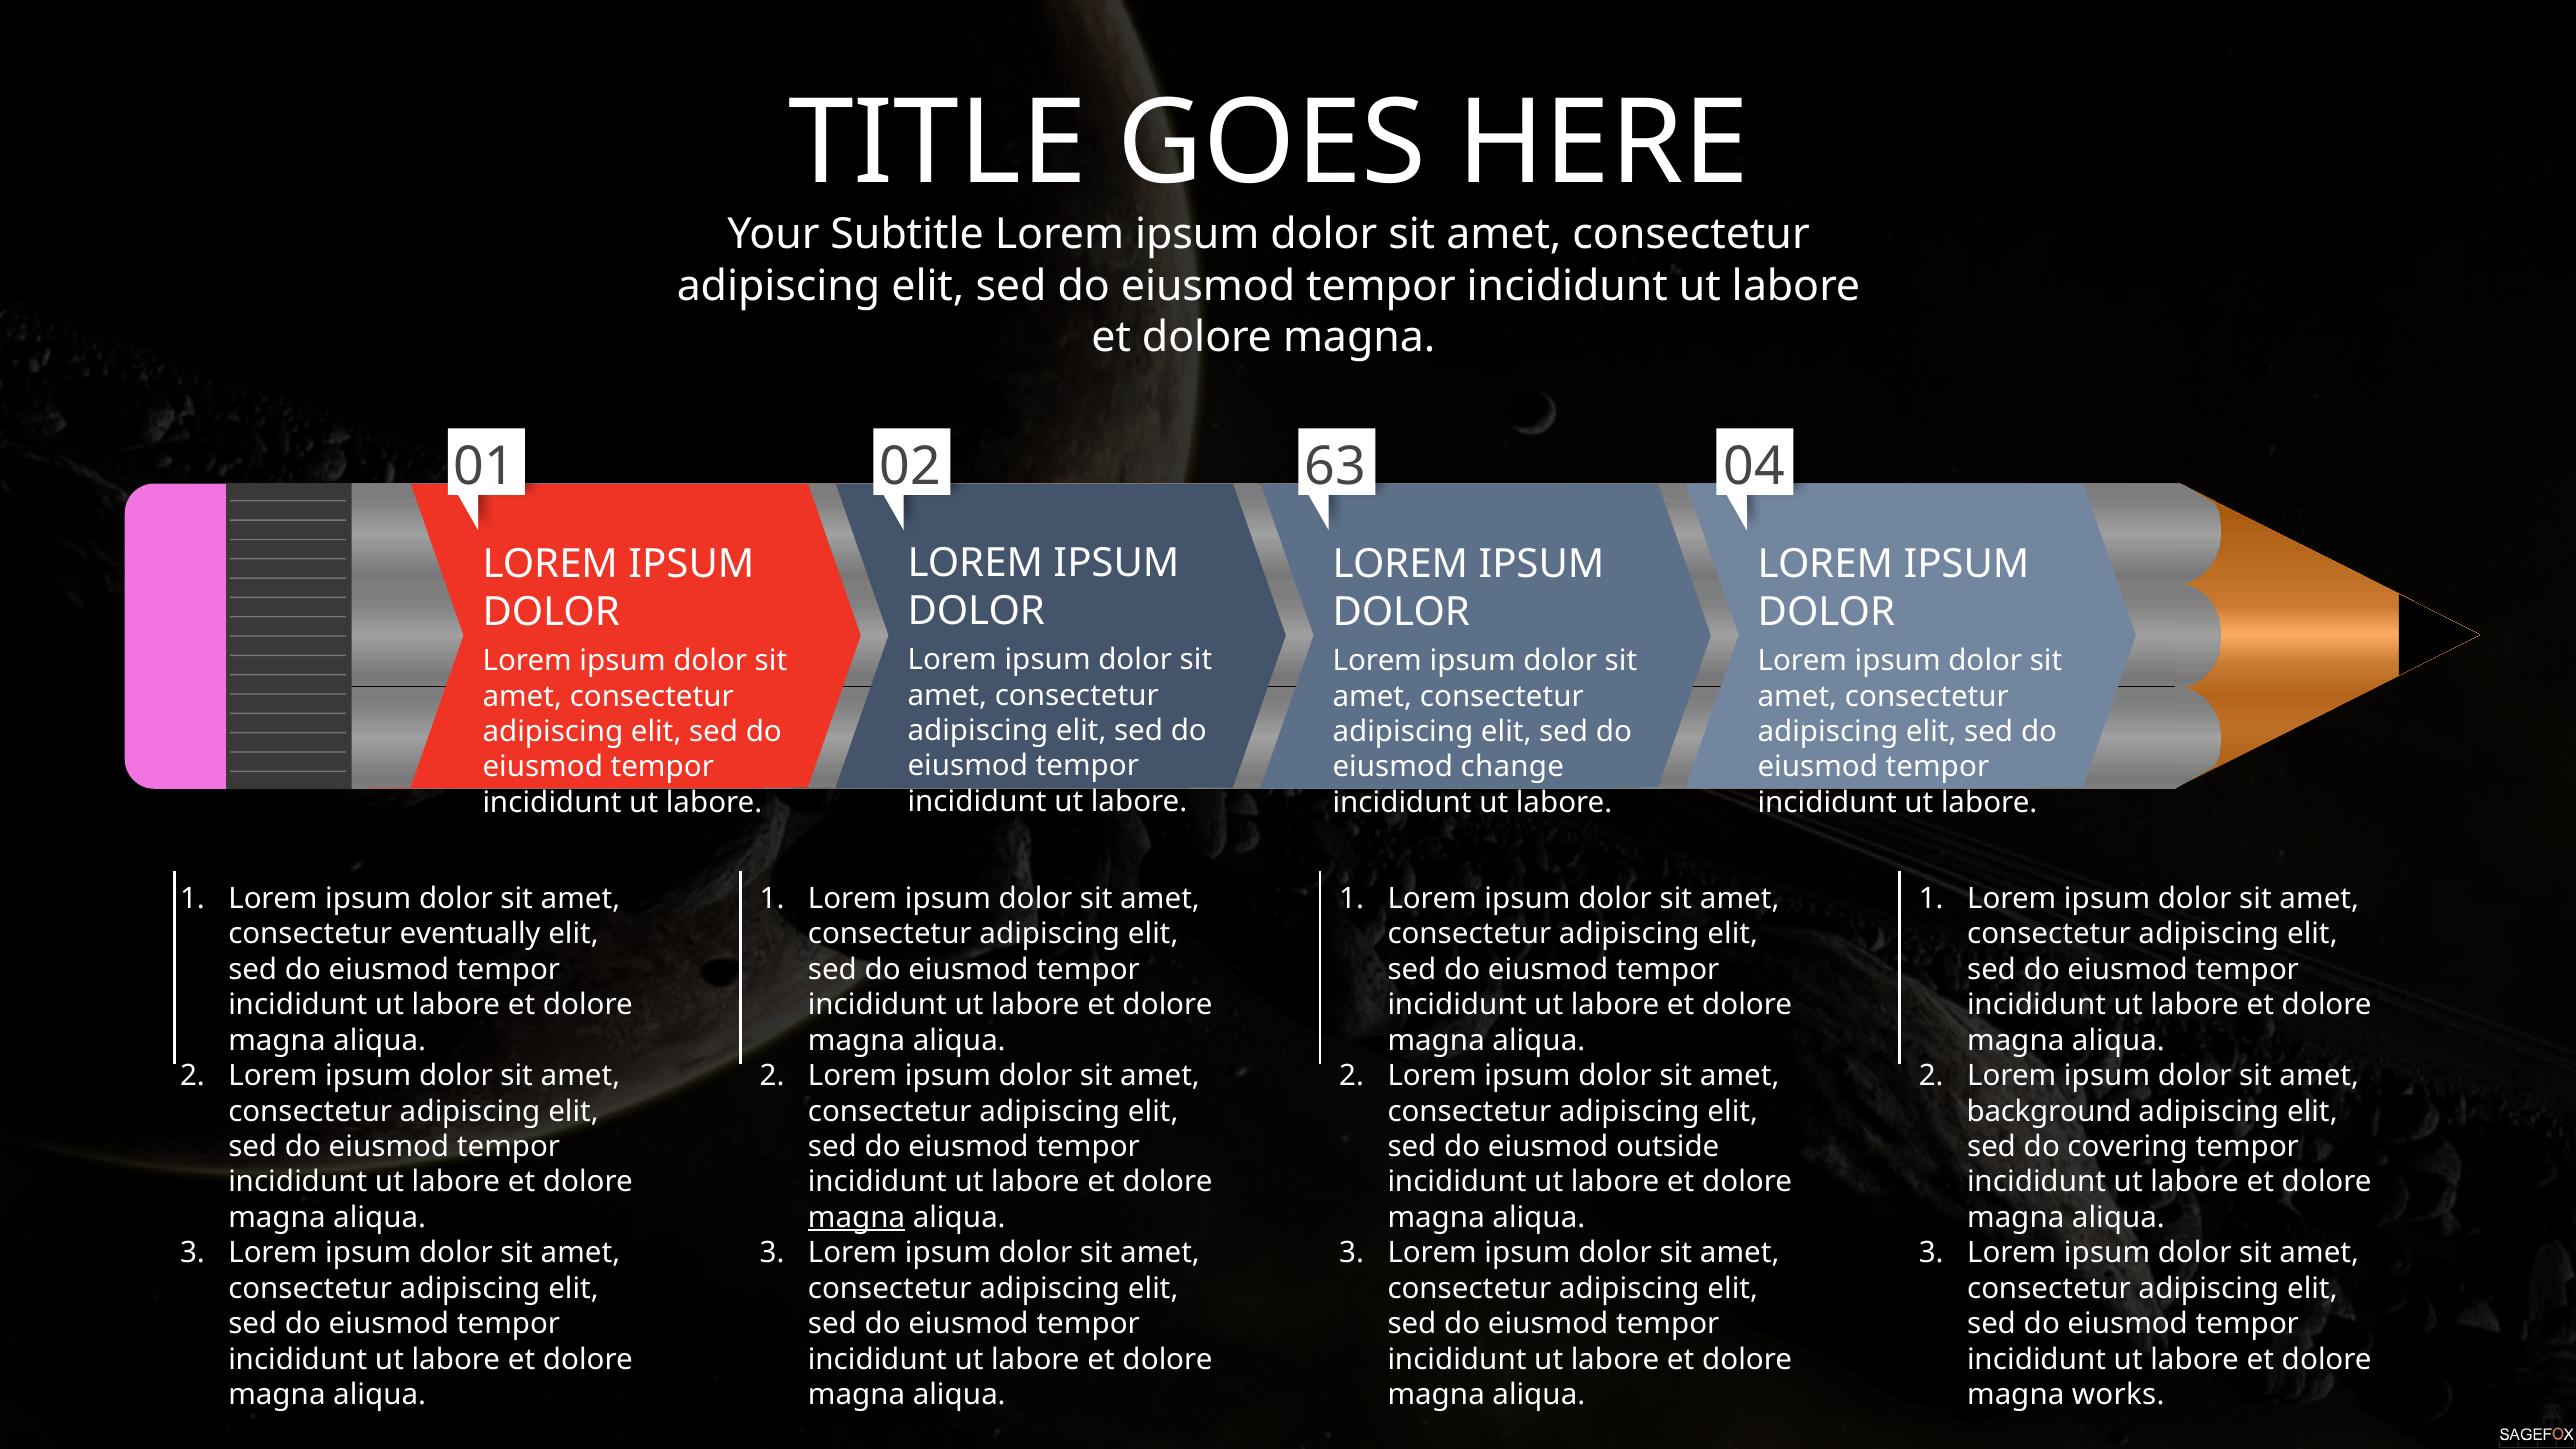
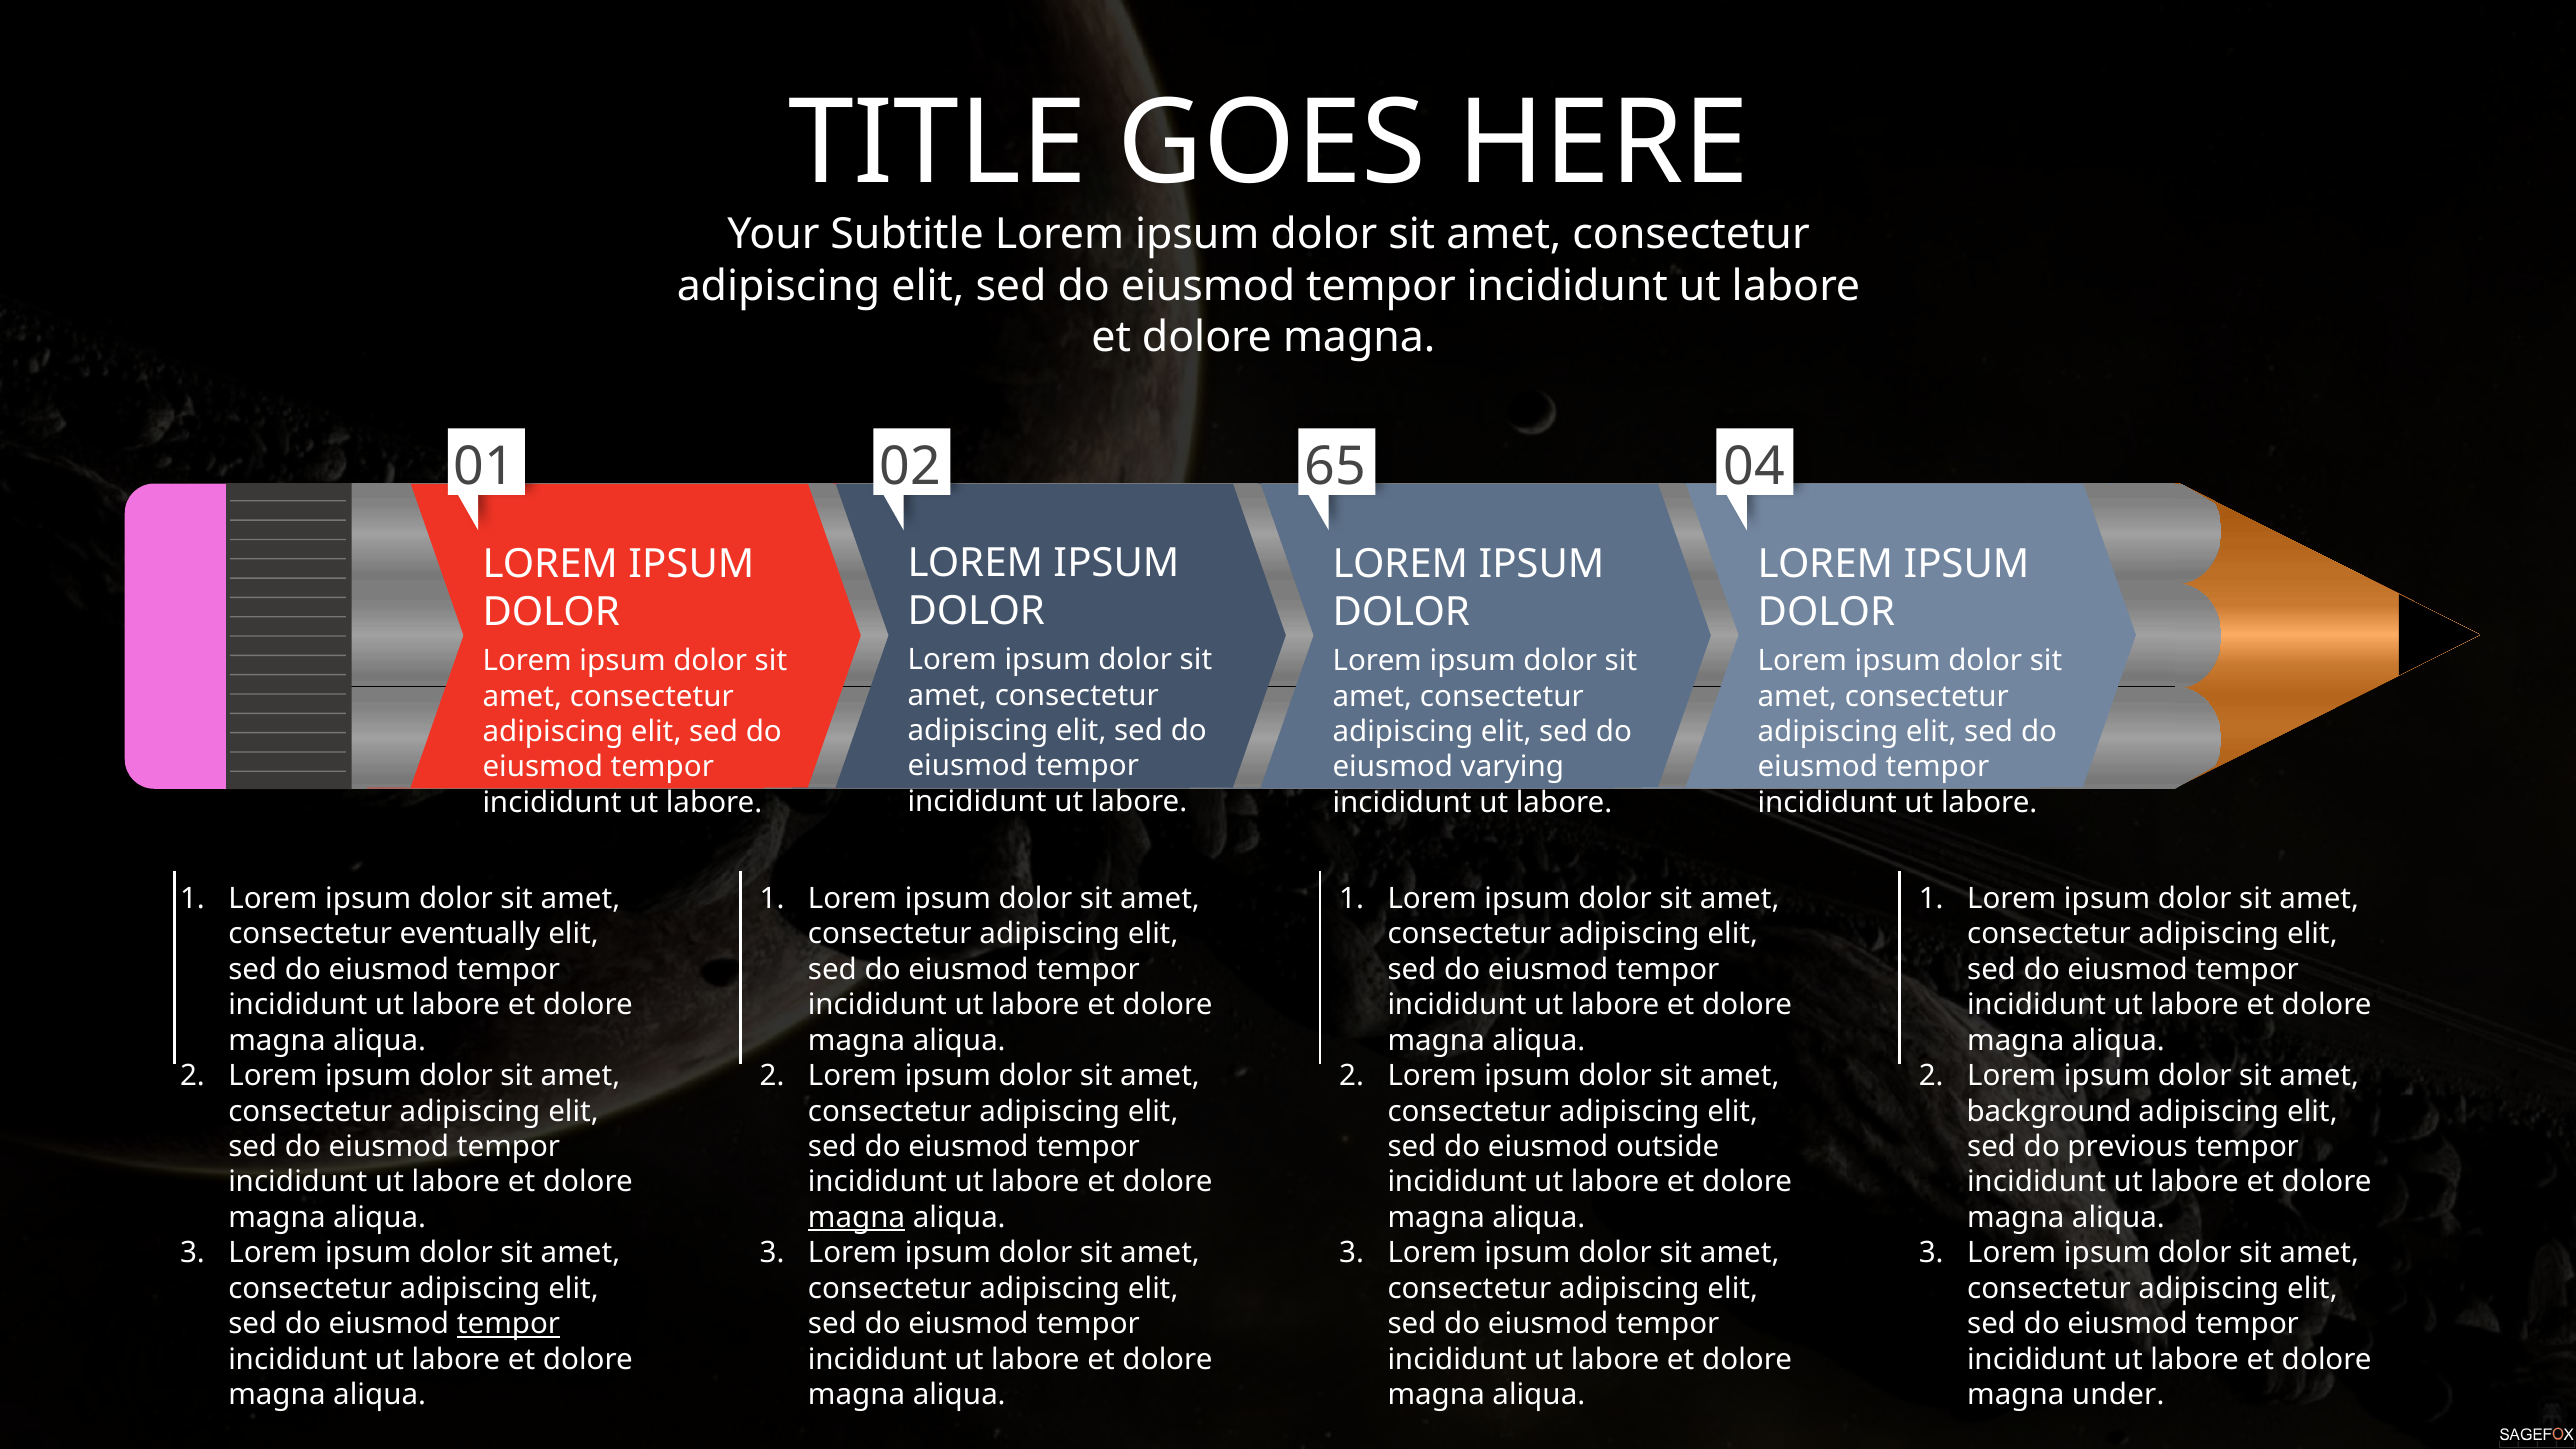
63: 63 -> 65
change: change -> varying
covering: covering -> previous
tempor at (509, 1324) underline: none -> present
works: works -> under
